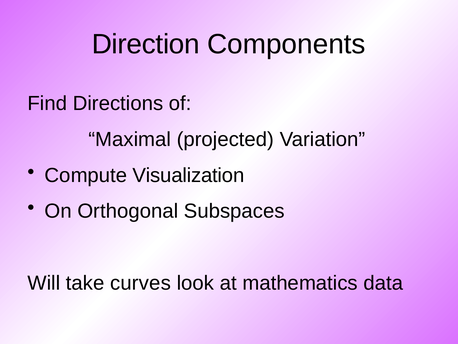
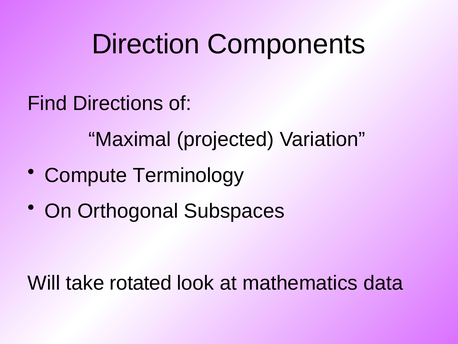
Visualization: Visualization -> Terminology
curves: curves -> rotated
